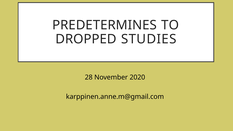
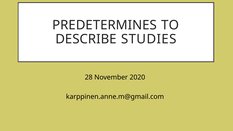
DROPPED: DROPPED -> DESCRIBE
